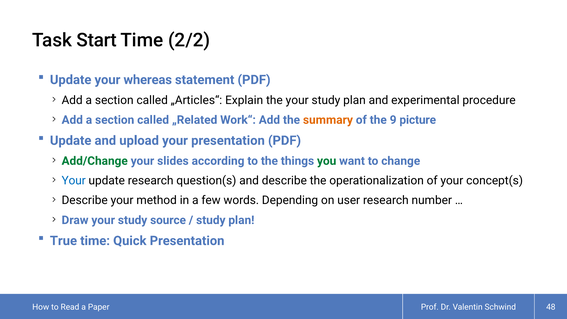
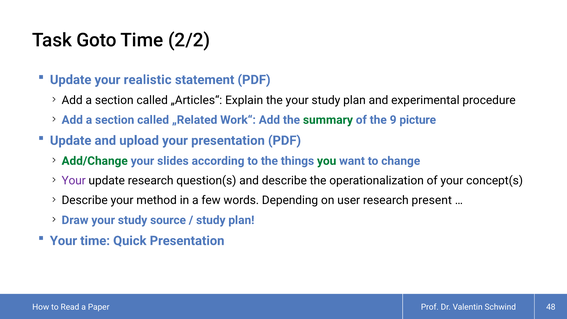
Start: Start -> Goto
whereas: whereas -> realistic
summary colour: orange -> green
Your at (74, 181) colour: blue -> purple
number: number -> present
True at (63, 241): True -> Your
